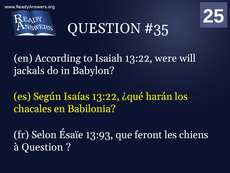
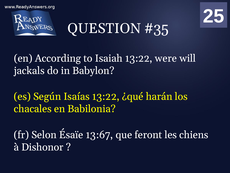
13:93: 13:93 -> 13:67
à Question: Question -> Dishonor
